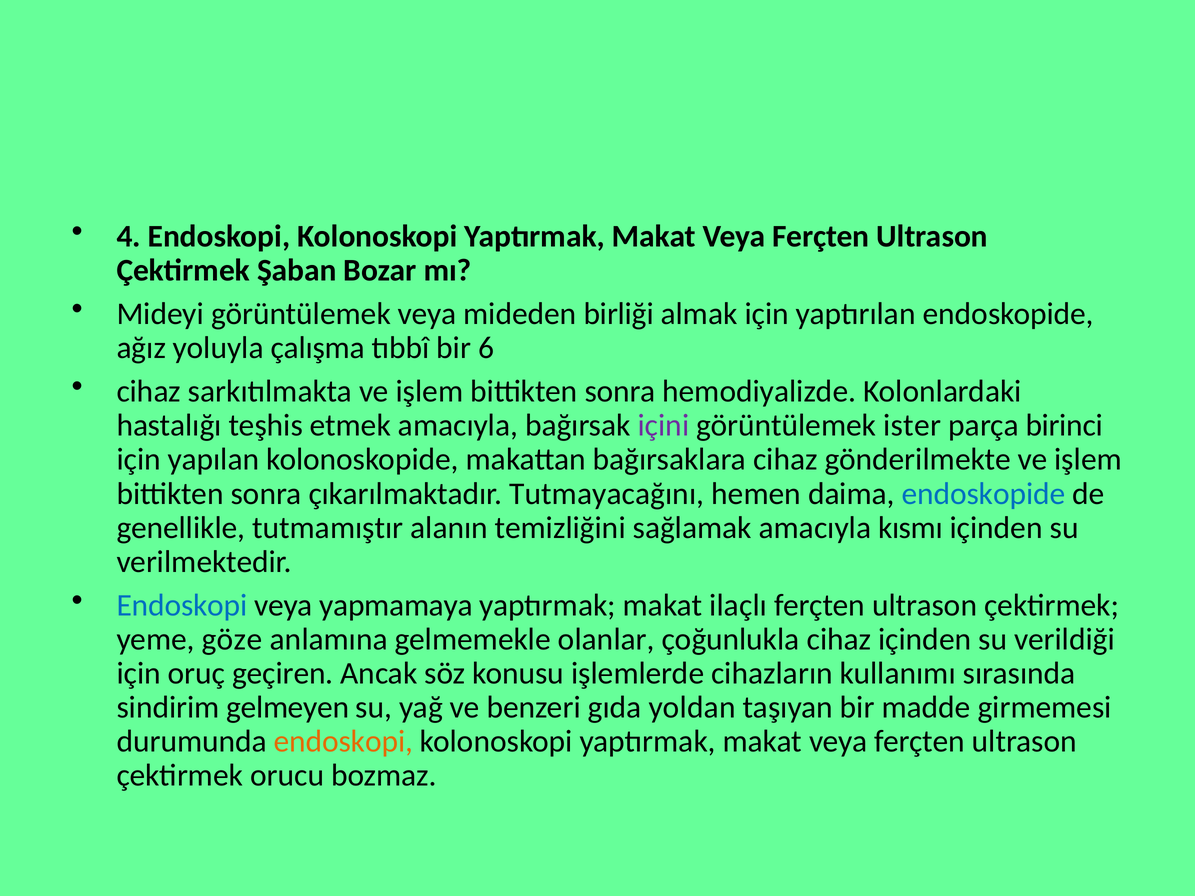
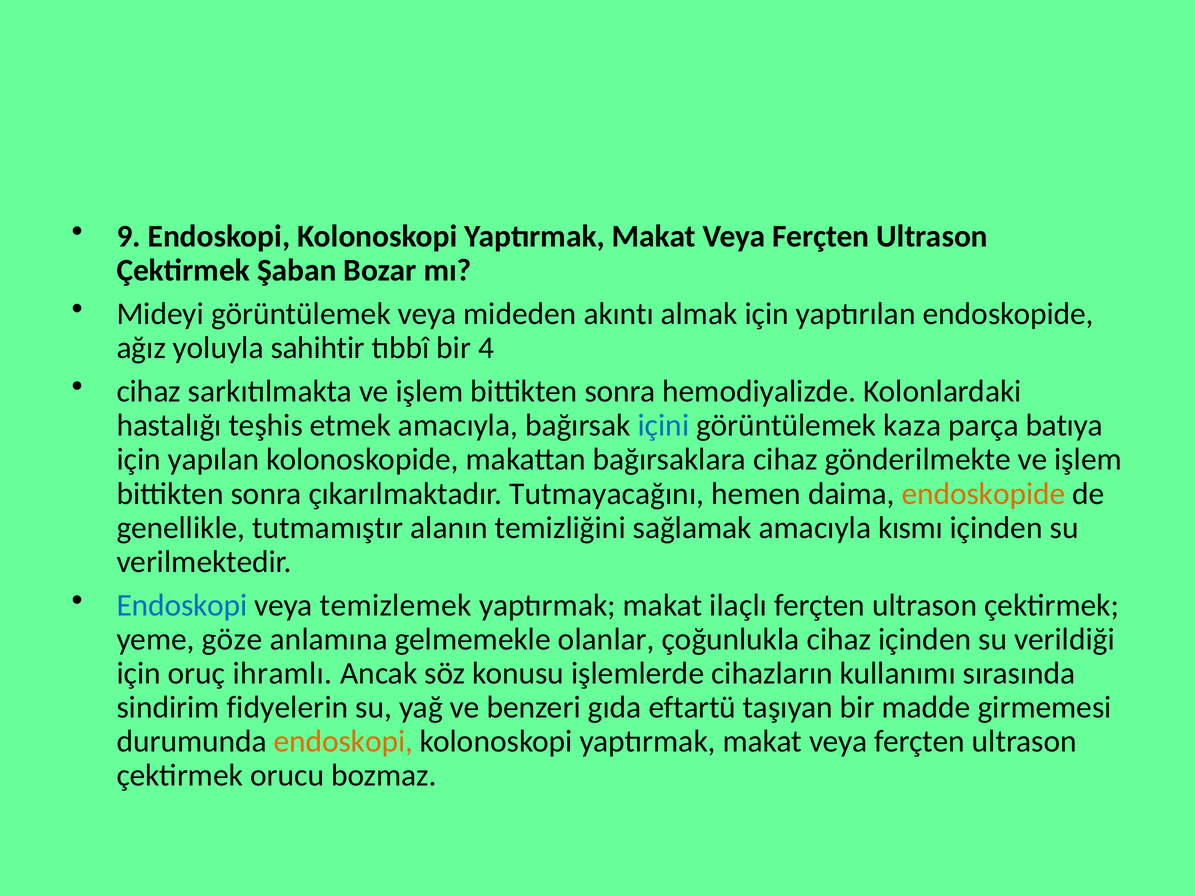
4: 4 -> 9
birliği: birliği -> akıntı
çalışma: çalışma -> sahihtir
6: 6 -> 4
içini colour: purple -> blue
ister: ister -> kaza
birinci: birinci -> batıya
endoskopide at (984, 494) colour: blue -> orange
yapmamaya: yapmamaya -> temizlemek
geçiren: geçiren -> ihramlı
gelmeyen: gelmeyen -> fidyelerin
yoldan: yoldan -> eftartü
